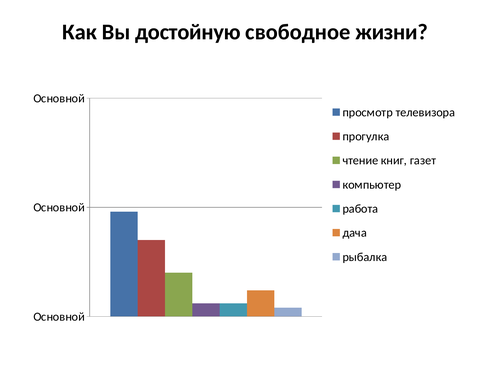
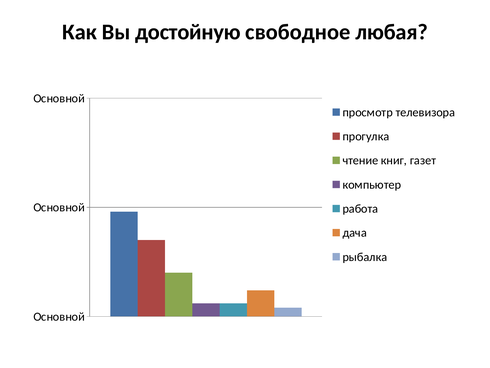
жизни: жизни -> любая
